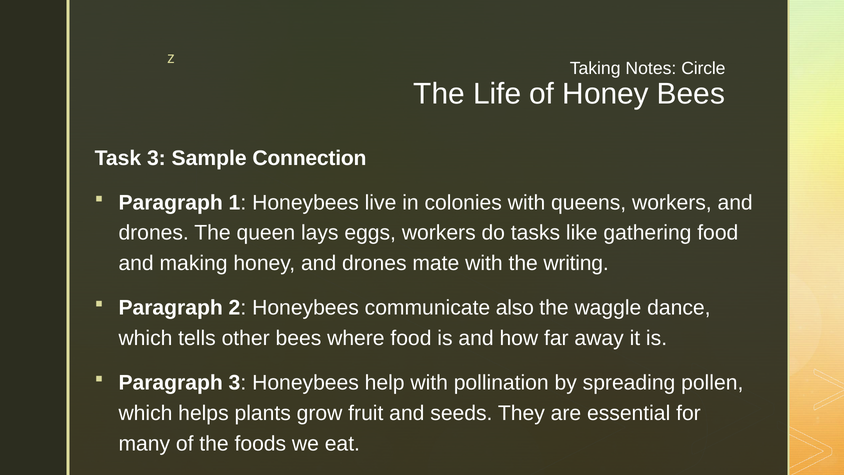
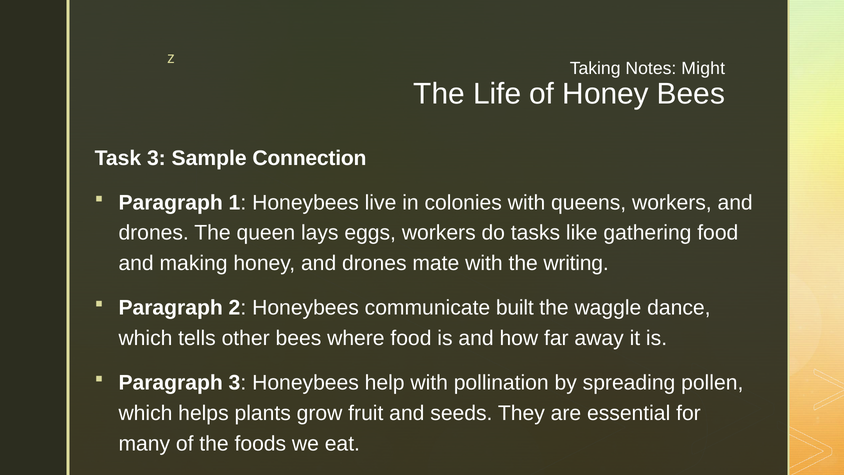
Circle: Circle -> Might
also: also -> built
